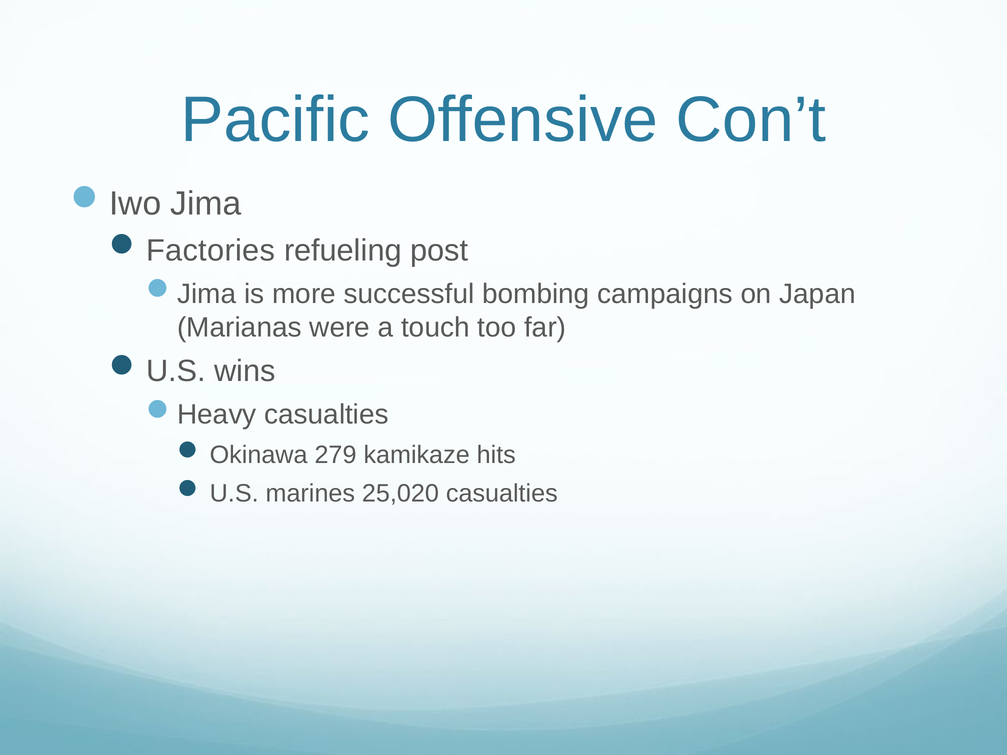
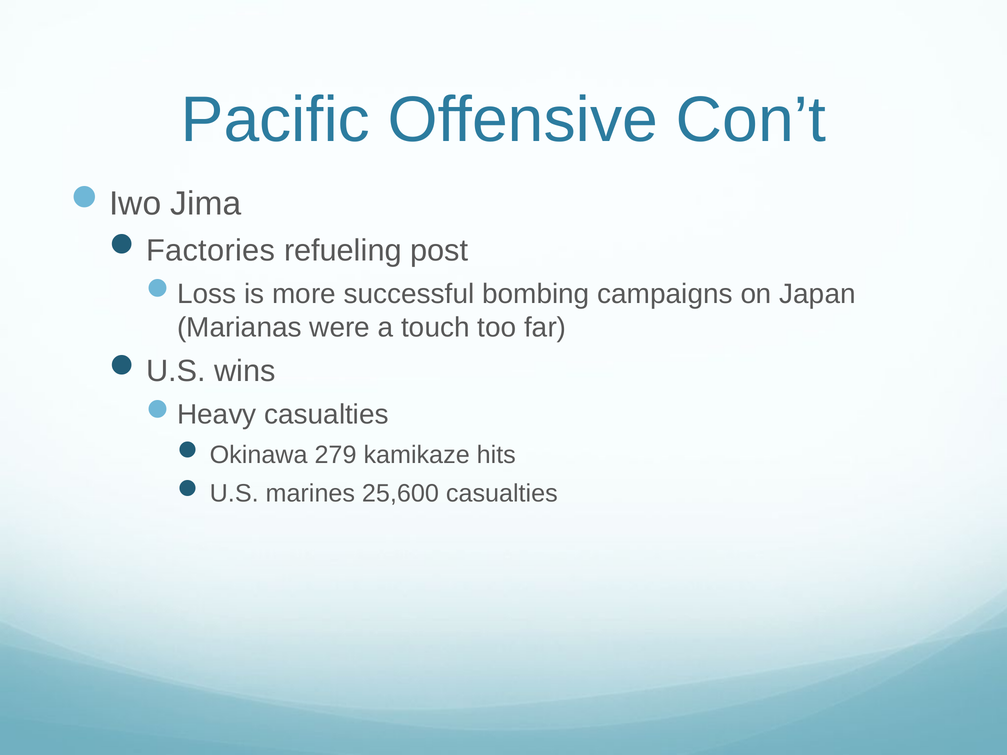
Jima at (207, 294): Jima -> Loss
25,020: 25,020 -> 25,600
